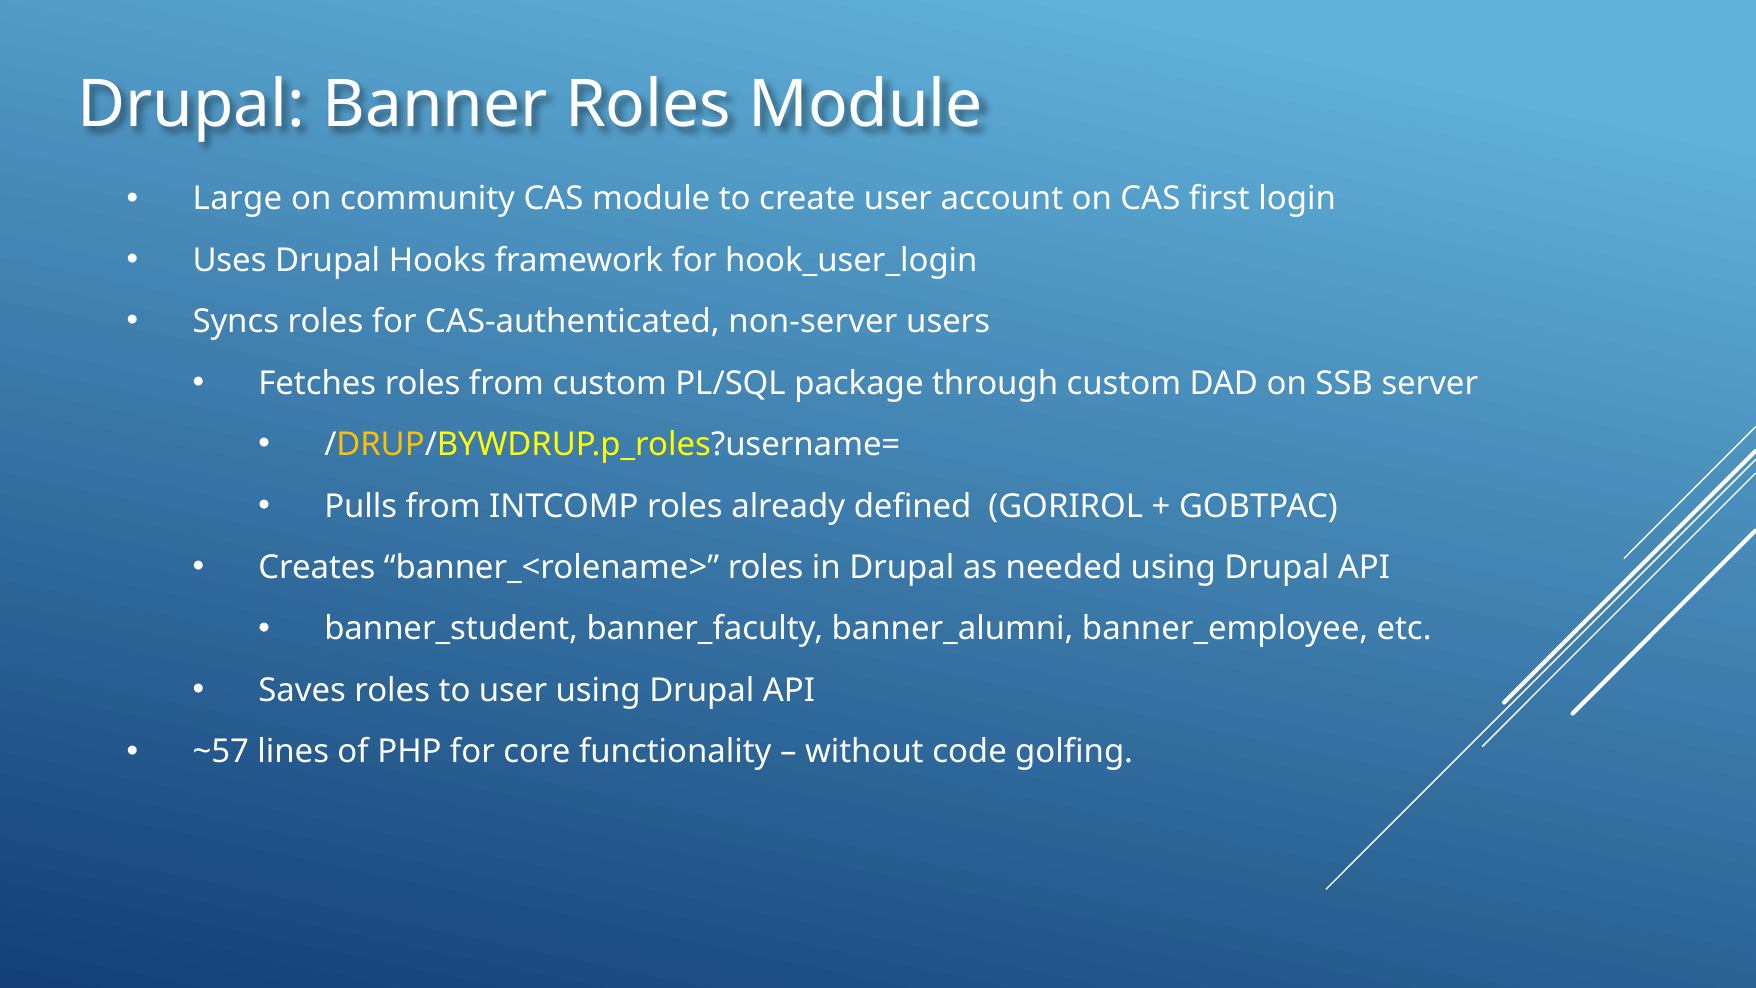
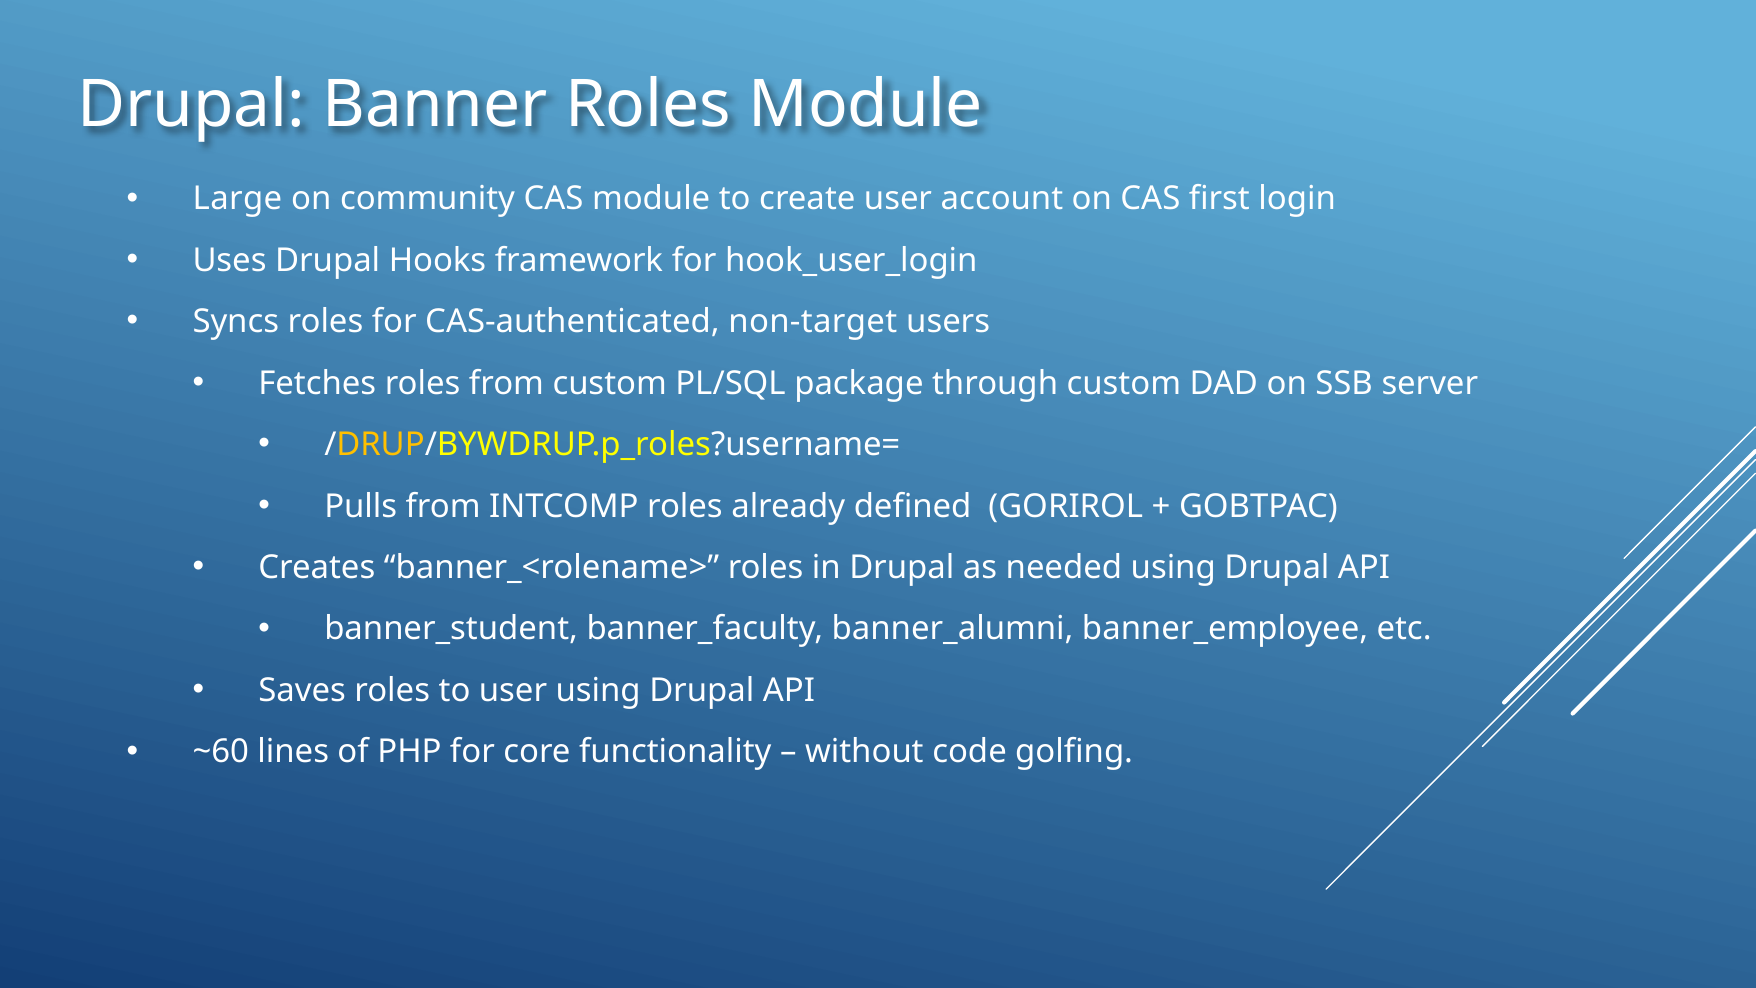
non-server: non-server -> non-target
~57: ~57 -> ~60
